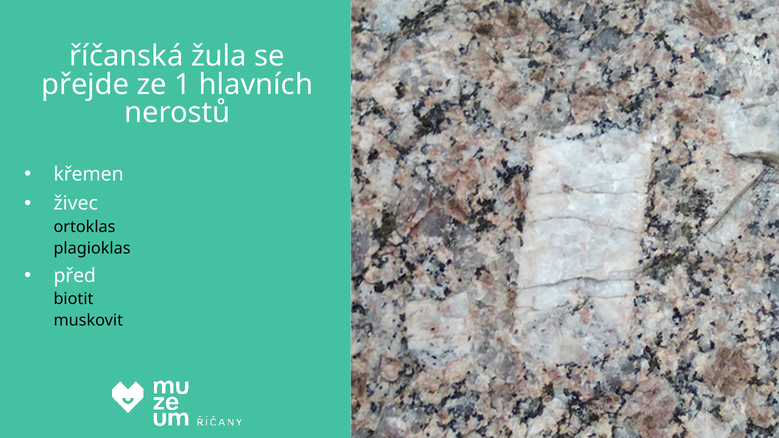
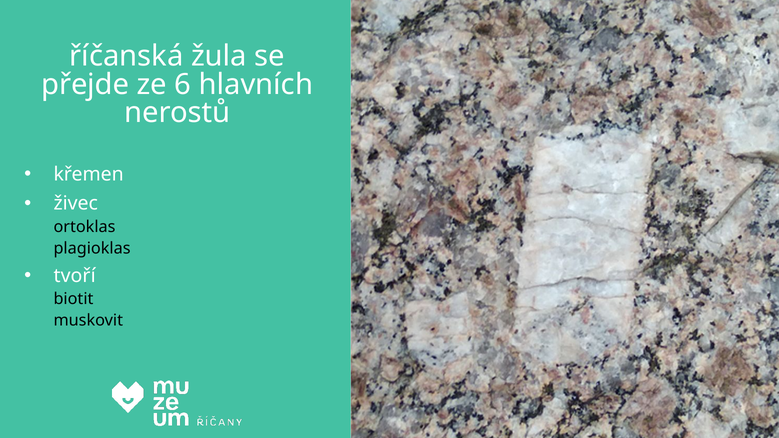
1: 1 -> 6
před: před -> tvoří
